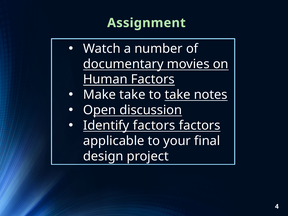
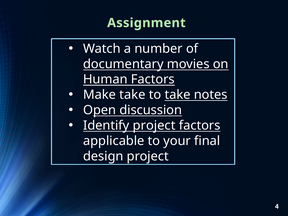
Identify factors: factors -> project
